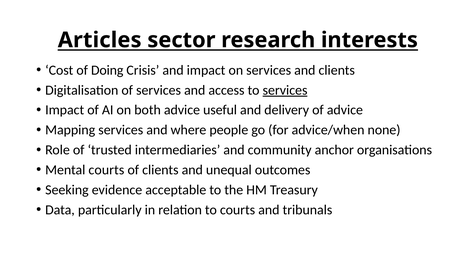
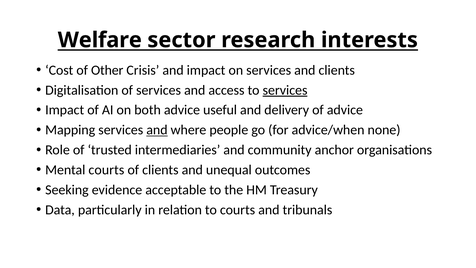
Articles: Articles -> Welfare
Doing: Doing -> Other
and at (157, 130) underline: none -> present
